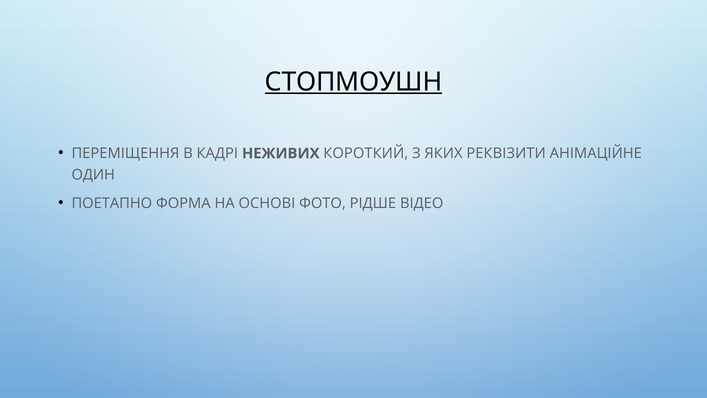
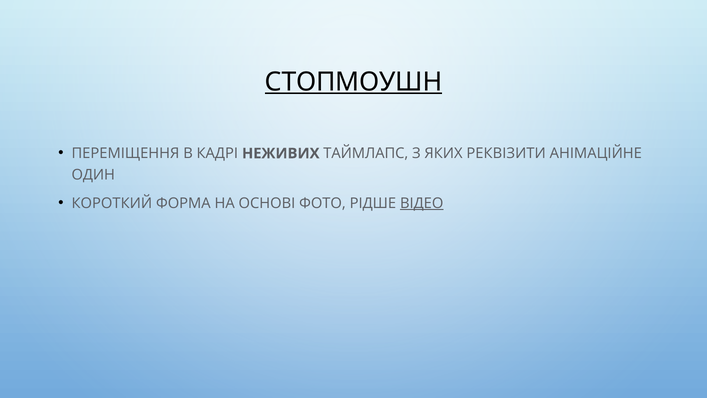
КОРОТКИЙ: КОРОТКИЙ -> ТАЙМЛАПС
ПОЕТАПНО: ПОЕТАПНО -> КОРОТКИЙ
ВІДЕО underline: none -> present
